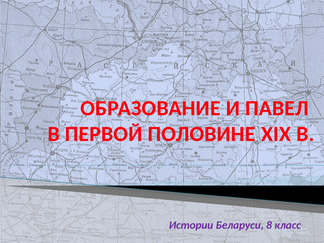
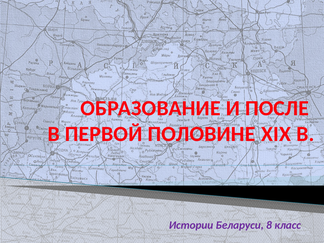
ПАВЕЛ: ПАВЕЛ -> ПОСЛЕ
